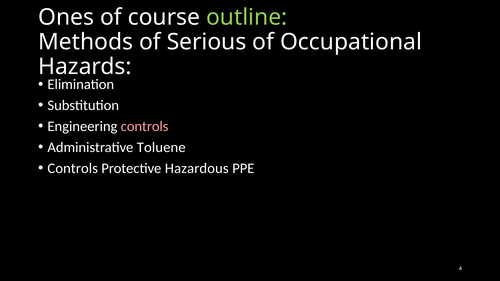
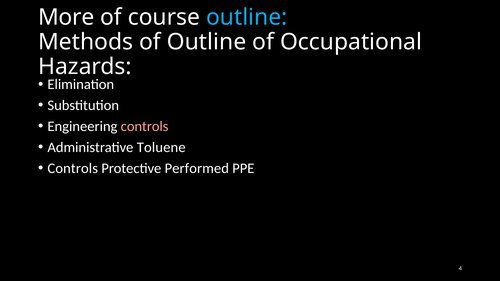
Ones: Ones -> More
outline at (247, 17) colour: light green -> light blue
of Serious: Serious -> Outline
Hazardous: Hazardous -> Performed
